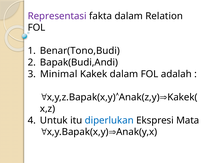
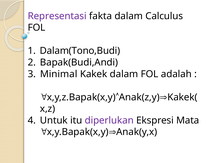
Relation: Relation -> Calculus
Benar(Tono,Budi: Benar(Tono,Budi -> Dalam(Tono,Budi
diperlukan colour: blue -> purple
